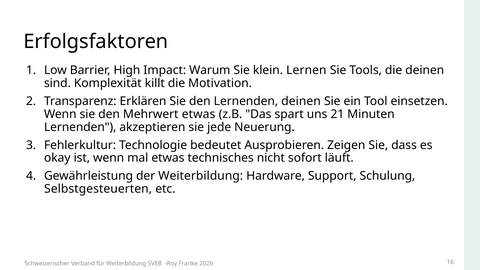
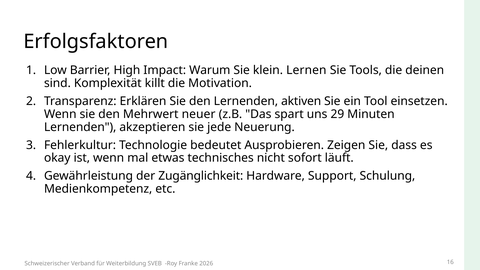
Lernenden deinen: deinen -> aktiven
Mehrwert etwas: etwas -> neuer
21: 21 -> 29
der Weiterbildung: Weiterbildung -> Zugänglichkeit
Selbstgesteuerten: Selbstgesteuerten -> Medienkompetenz
